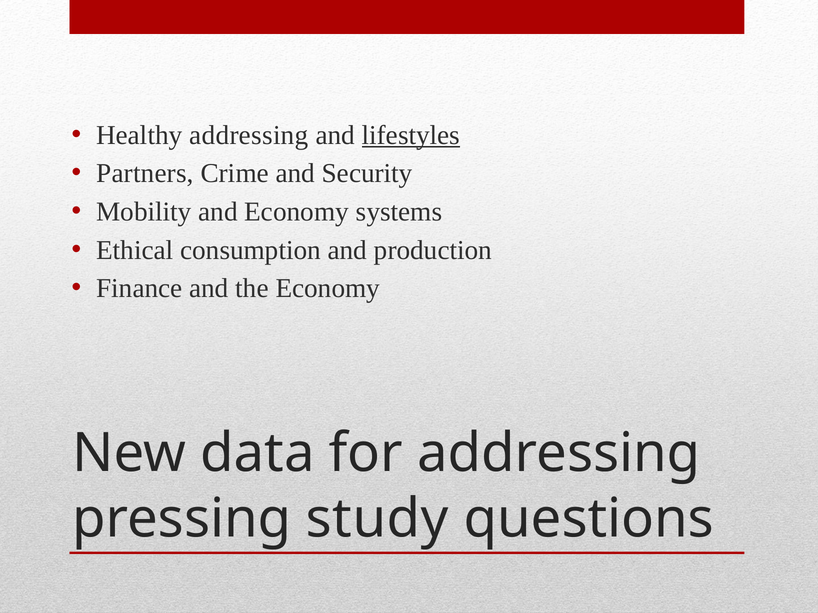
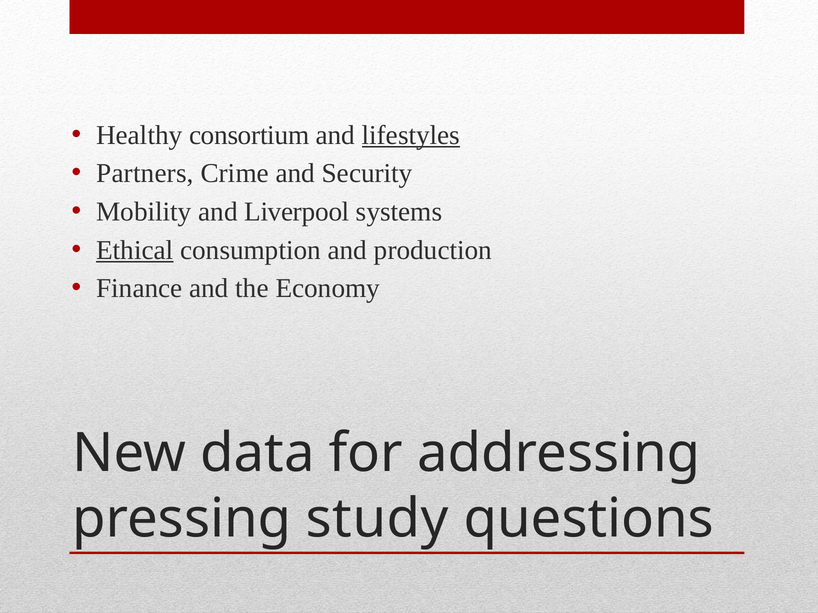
Healthy addressing: addressing -> consortium
and Economy: Economy -> Liverpool
Ethical underline: none -> present
